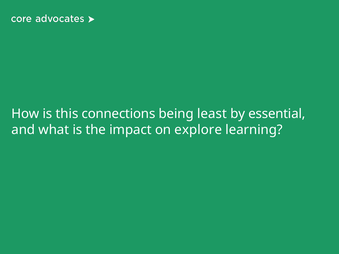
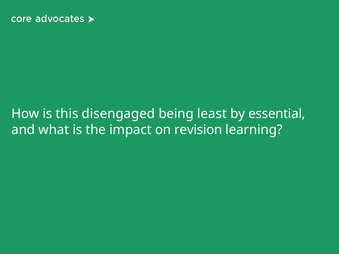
connections: connections -> disengaged
explore: explore -> revision
